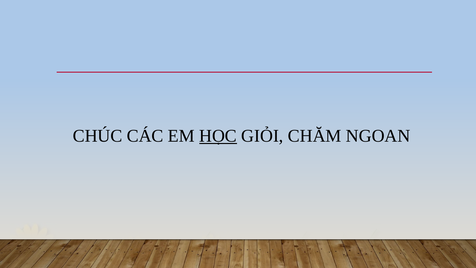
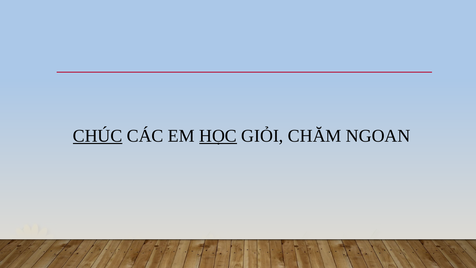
CHÚC underline: none -> present
